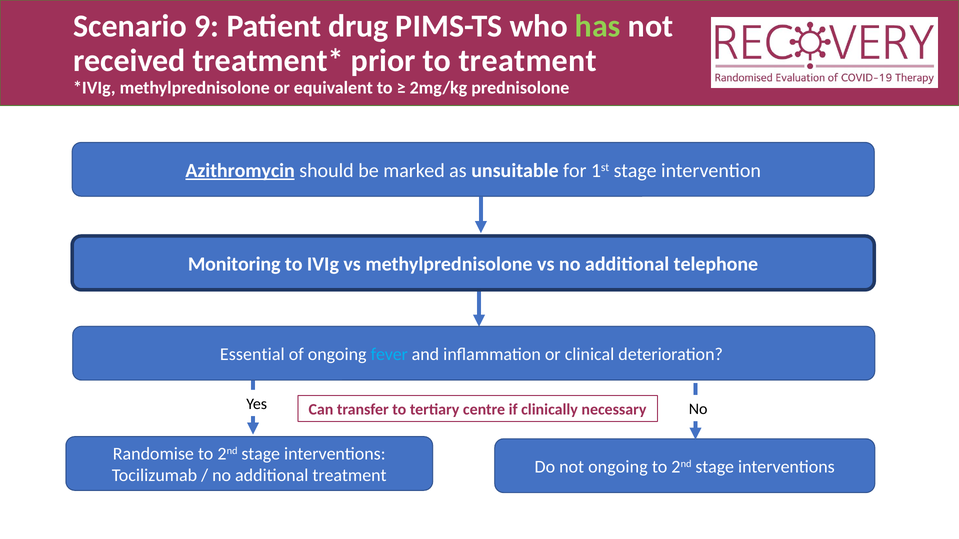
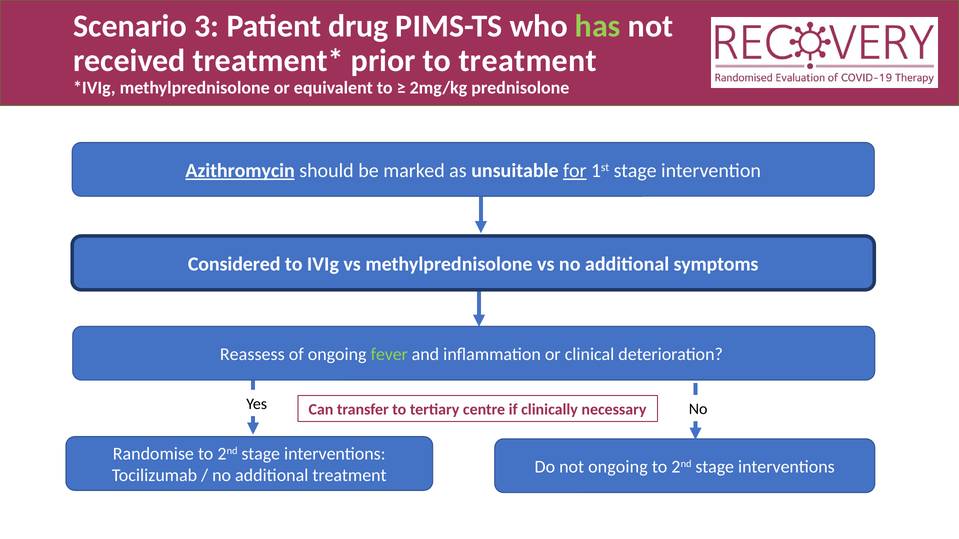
9: 9 -> 3
for underline: none -> present
Monitoring: Monitoring -> Considered
telephone: telephone -> symptoms
Essential: Essential -> Reassess
fever colour: light blue -> light green
